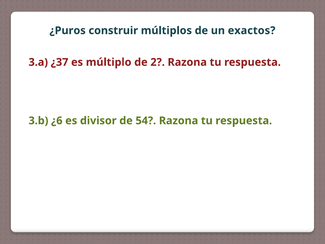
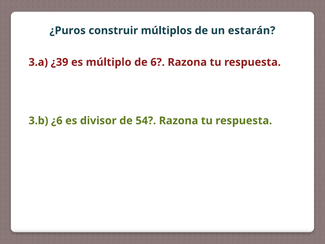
exactos: exactos -> estarán
¿37: ¿37 -> ¿39
2: 2 -> 6
